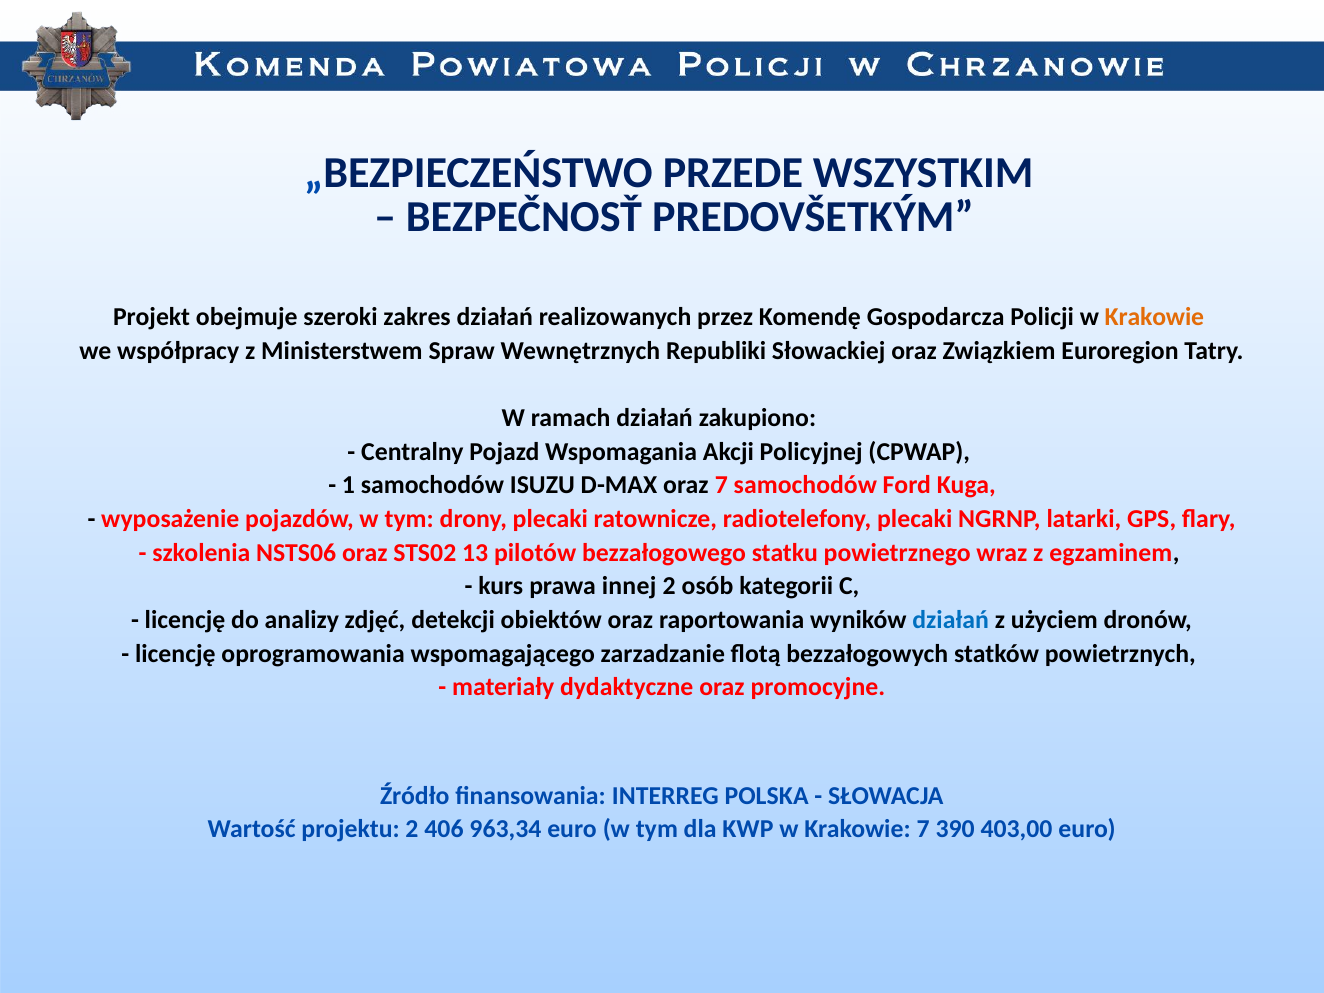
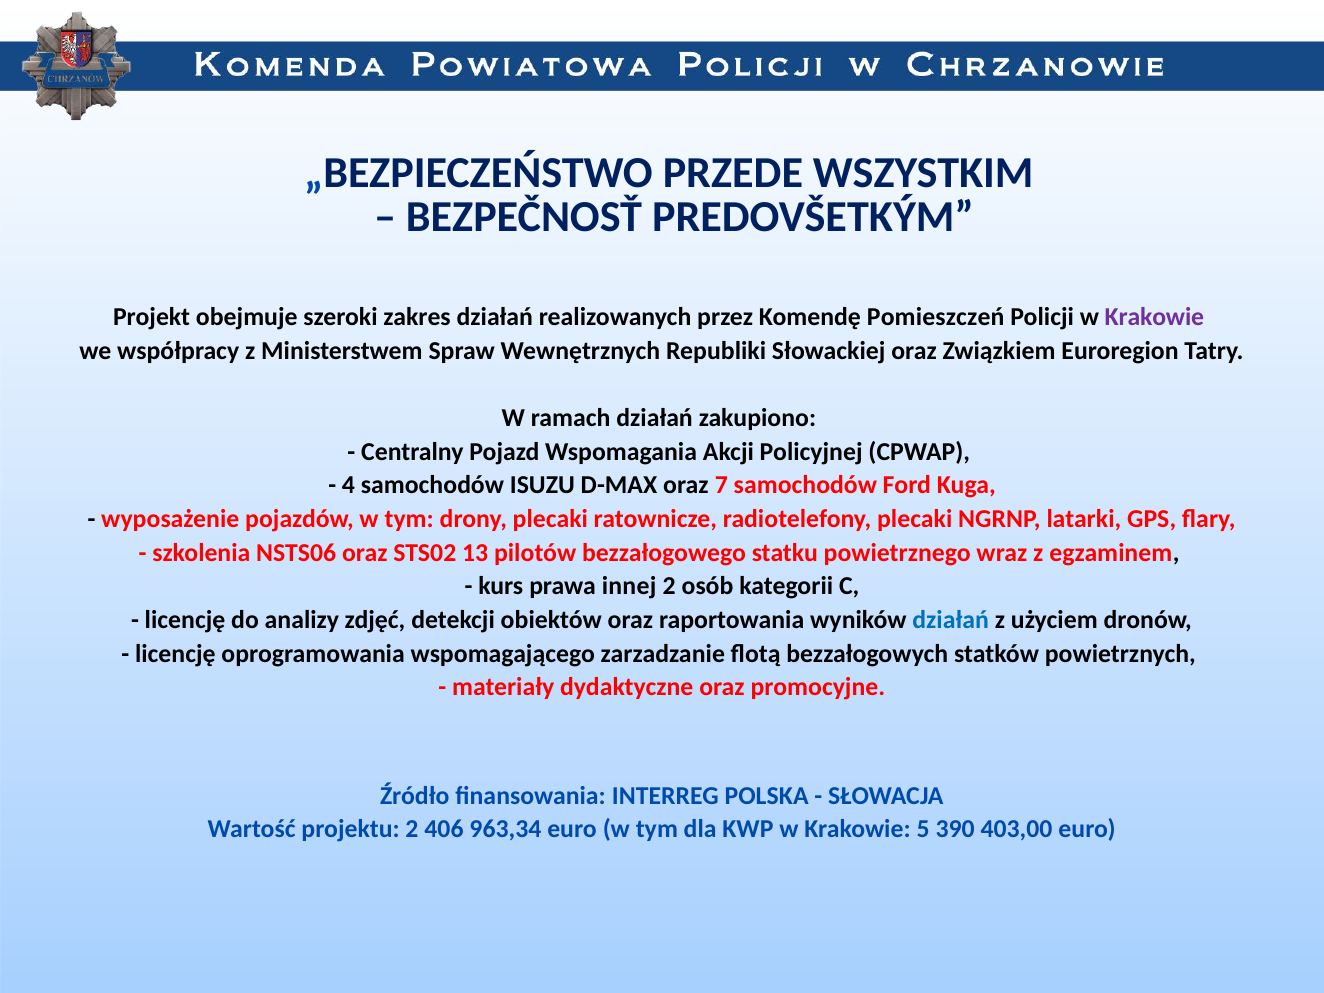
Gospodarcza: Gospodarcza -> Pomieszczeń
Krakowie at (1154, 317) colour: orange -> purple
1: 1 -> 4
Krakowie 7: 7 -> 5
